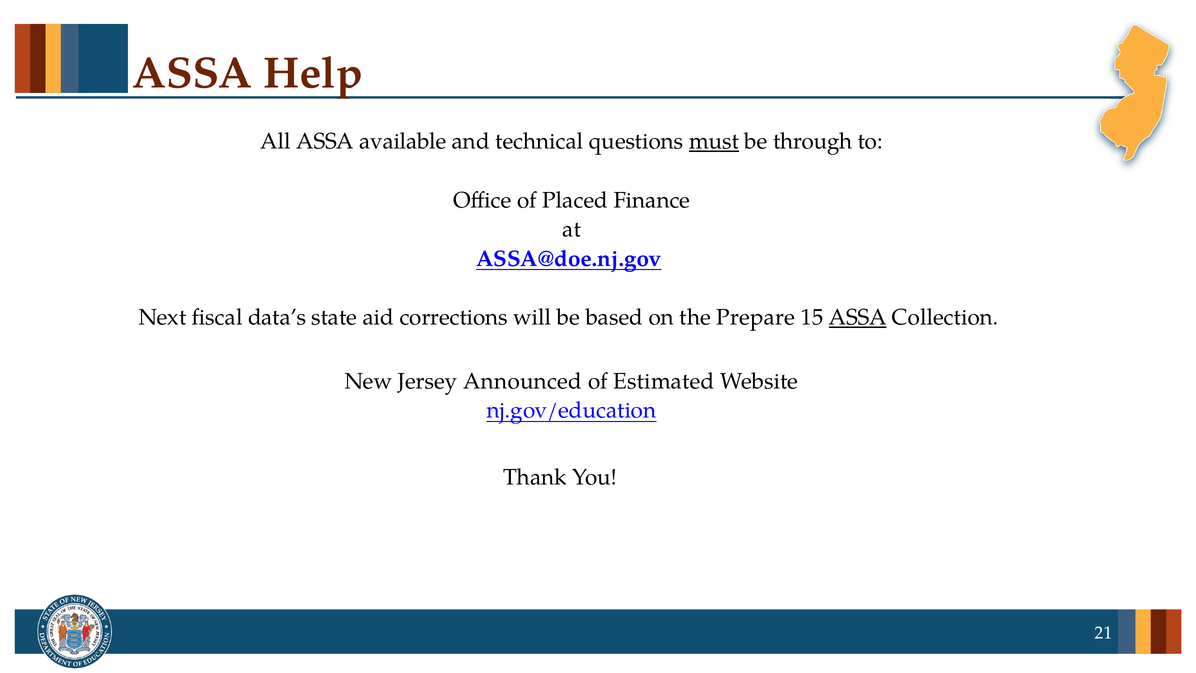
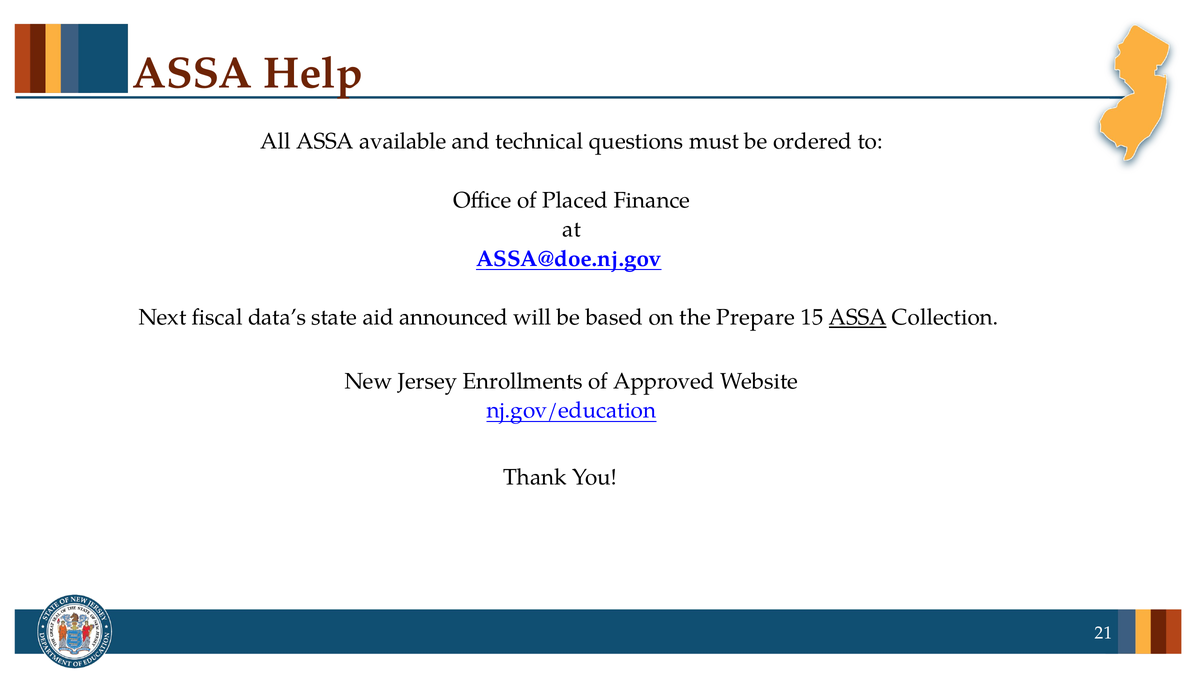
must underline: present -> none
through: through -> ordered
corrections: corrections -> announced
Announced: Announced -> Enrollments
Estimated: Estimated -> Approved
